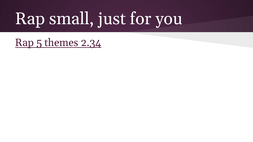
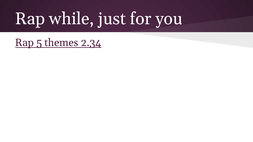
small: small -> while
